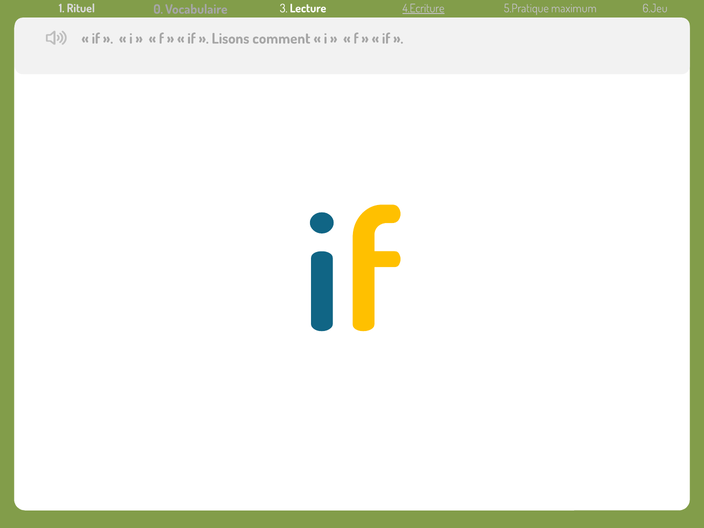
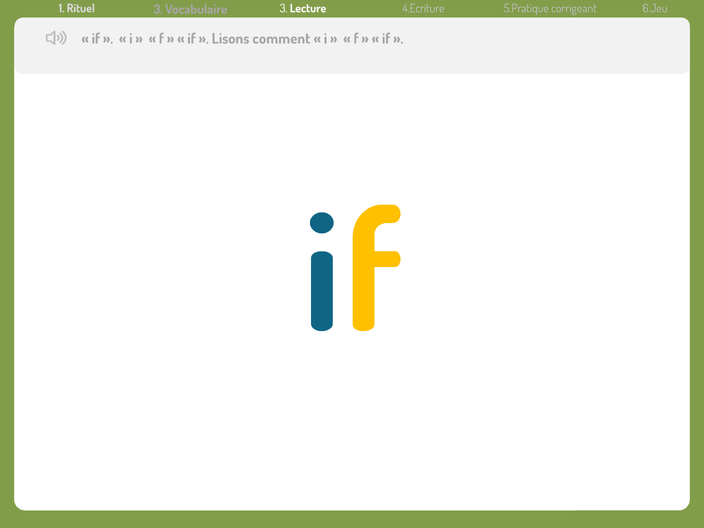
Rituel 0: 0 -> 3
4.Ecriture underline: present -> none
maximum: maximum -> corrigeant
